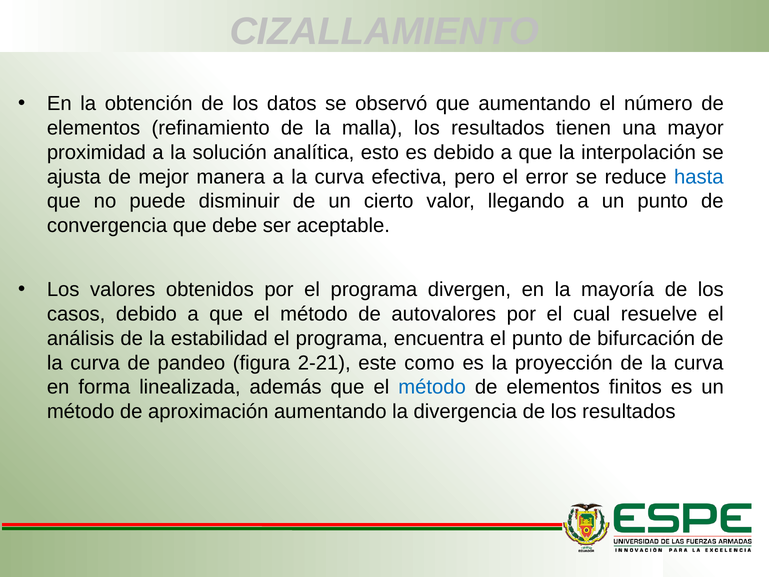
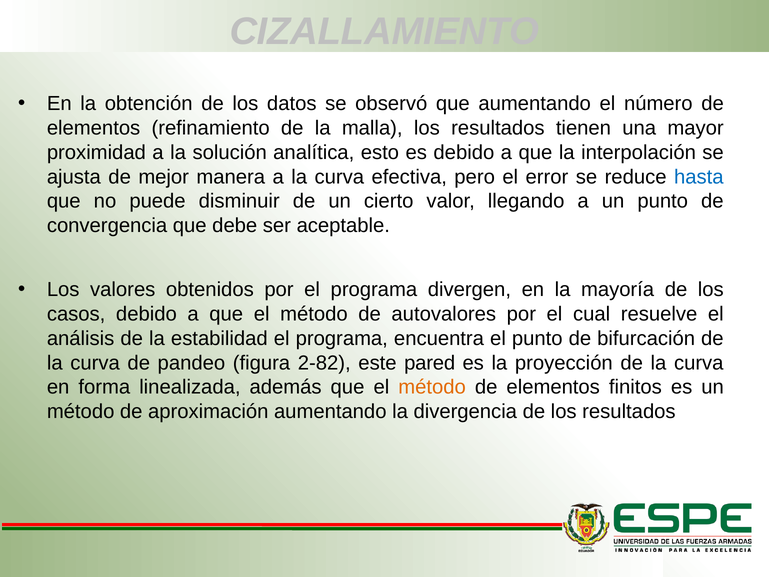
2-21: 2-21 -> 2-82
como: como -> pared
método at (432, 387) colour: blue -> orange
